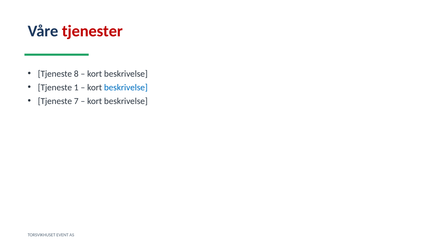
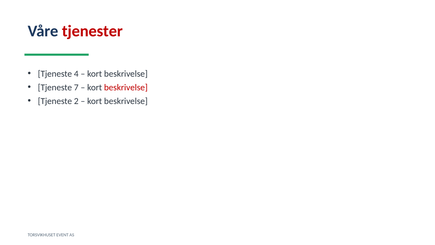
8: 8 -> 4
1: 1 -> 7
beskrivelse at (126, 87) colour: blue -> red
7: 7 -> 2
